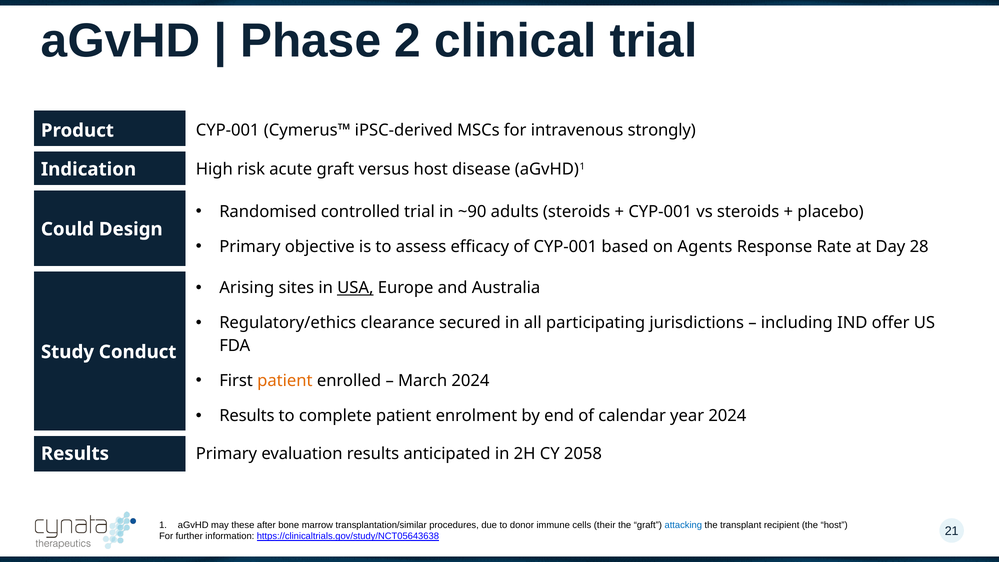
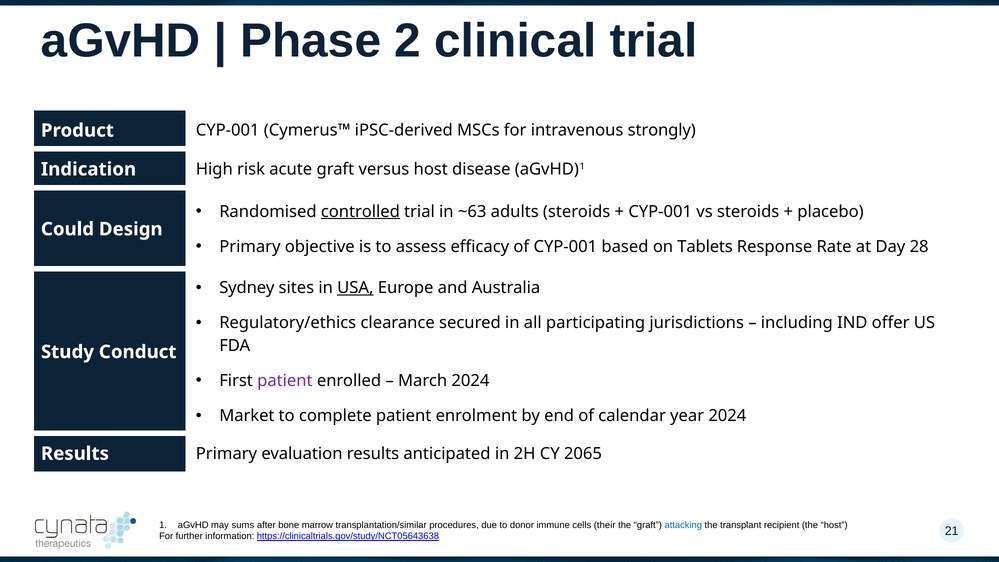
controlled underline: none -> present
~90: ~90 -> ~63
Agents: Agents -> Tablets
Arising: Arising -> Sydney
patient at (285, 381) colour: orange -> purple
Results at (247, 416): Results -> Market
2058: 2058 -> 2065
these: these -> sums
